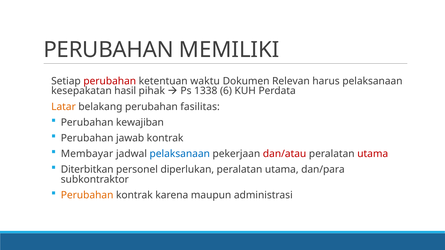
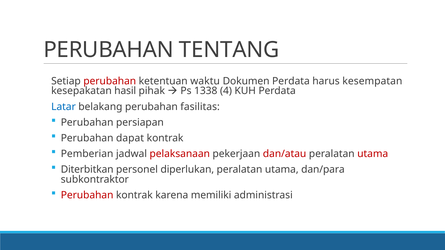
MEMILIKI: MEMILIKI -> TENTANG
Dokumen Relevan: Relevan -> Perdata
harus pelaksanaan: pelaksanaan -> kesempatan
6: 6 -> 4
Latar colour: orange -> blue
kewajiban: kewajiban -> persiapan
jawab: jawab -> dapat
Membayar: Membayar -> Pemberian
pelaksanaan at (180, 154) colour: blue -> red
Perubahan at (87, 195) colour: orange -> red
maupun: maupun -> memiliki
